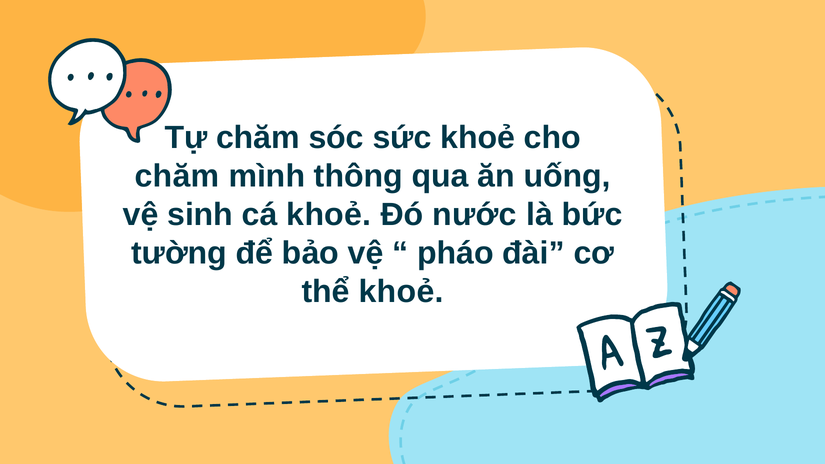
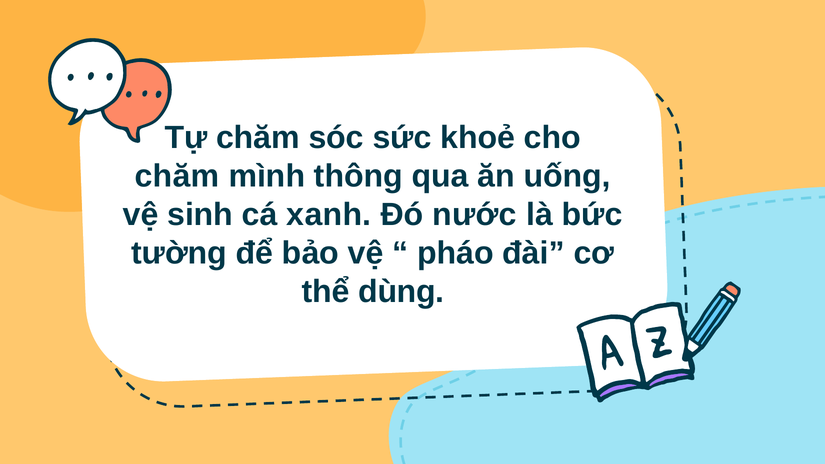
cá khoẻ: khoẻ -> xanh
thể khoẻ: khoẻ -> dùng
